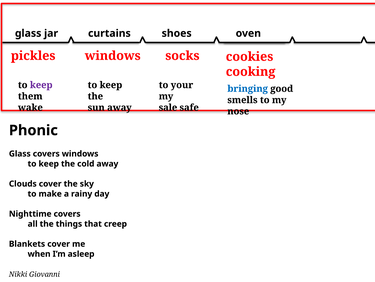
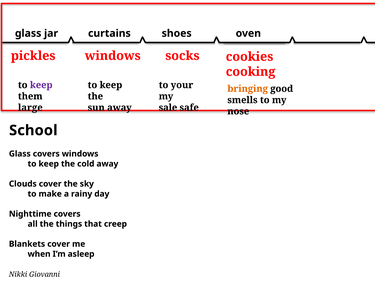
bringing colour: blue -> orange
wake: wake -> large
Phonic: Phonic -> School
